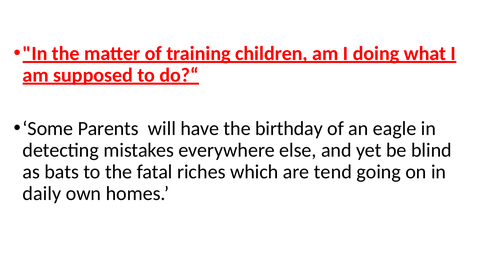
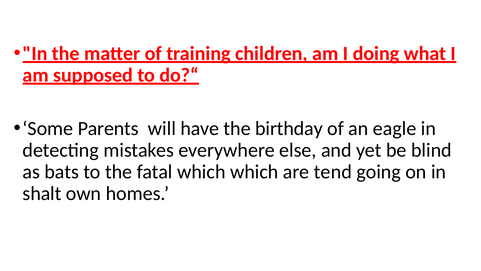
fatal riches: riches -> which
daily: daily -> shalt
